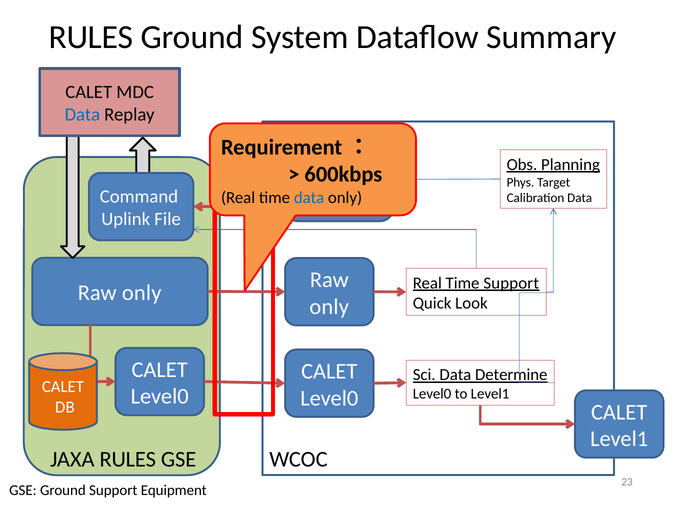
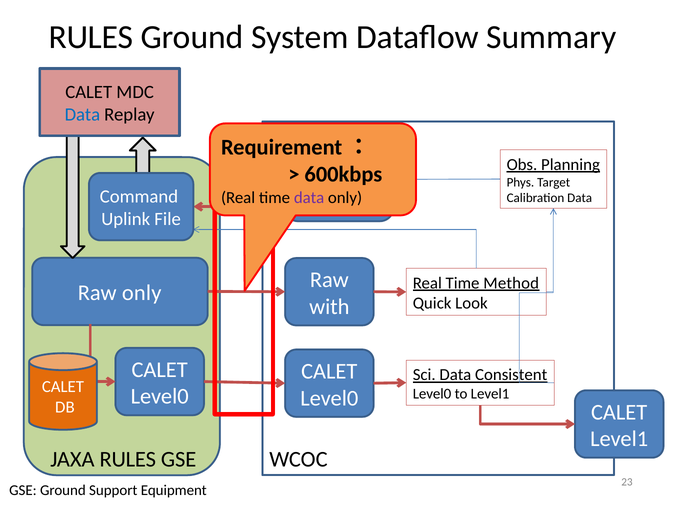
data at (309, 197) colour: blue -> purple
Time Support: Support -> Method
only at (329, 307): only -> with
Determine: Determine -> Consistent
